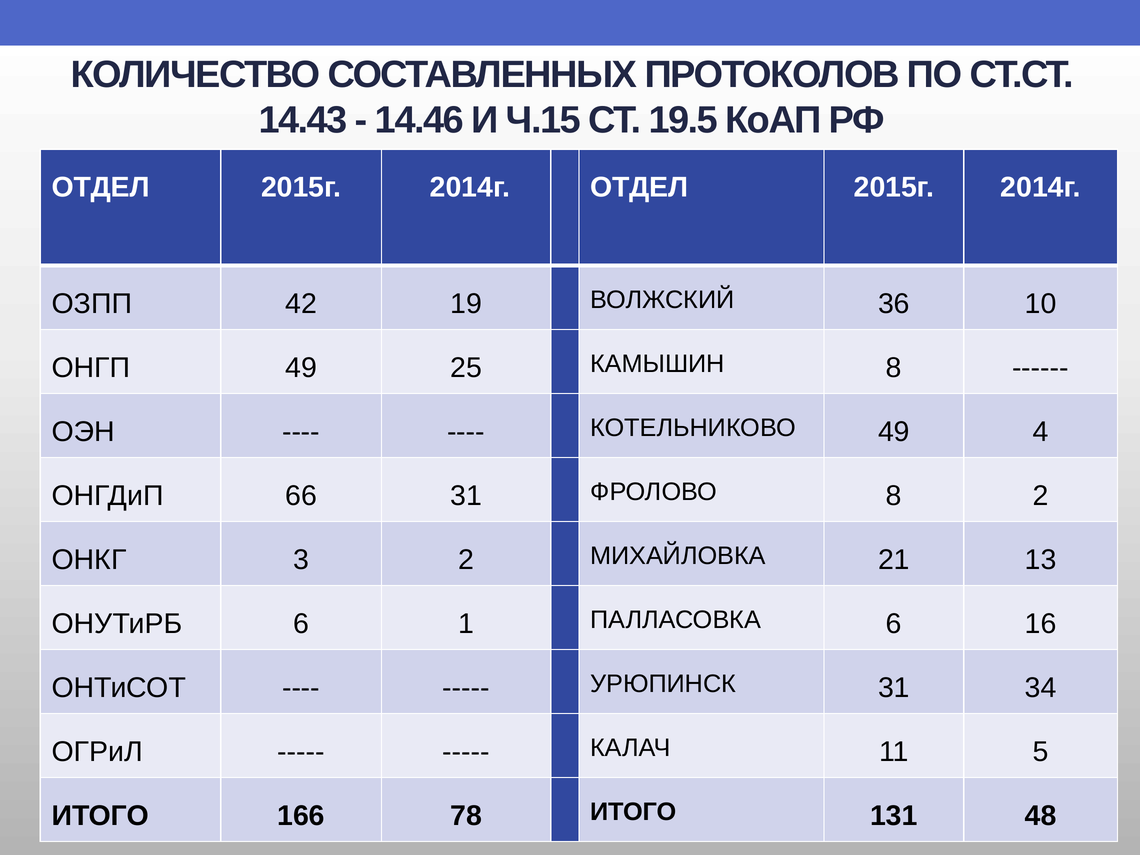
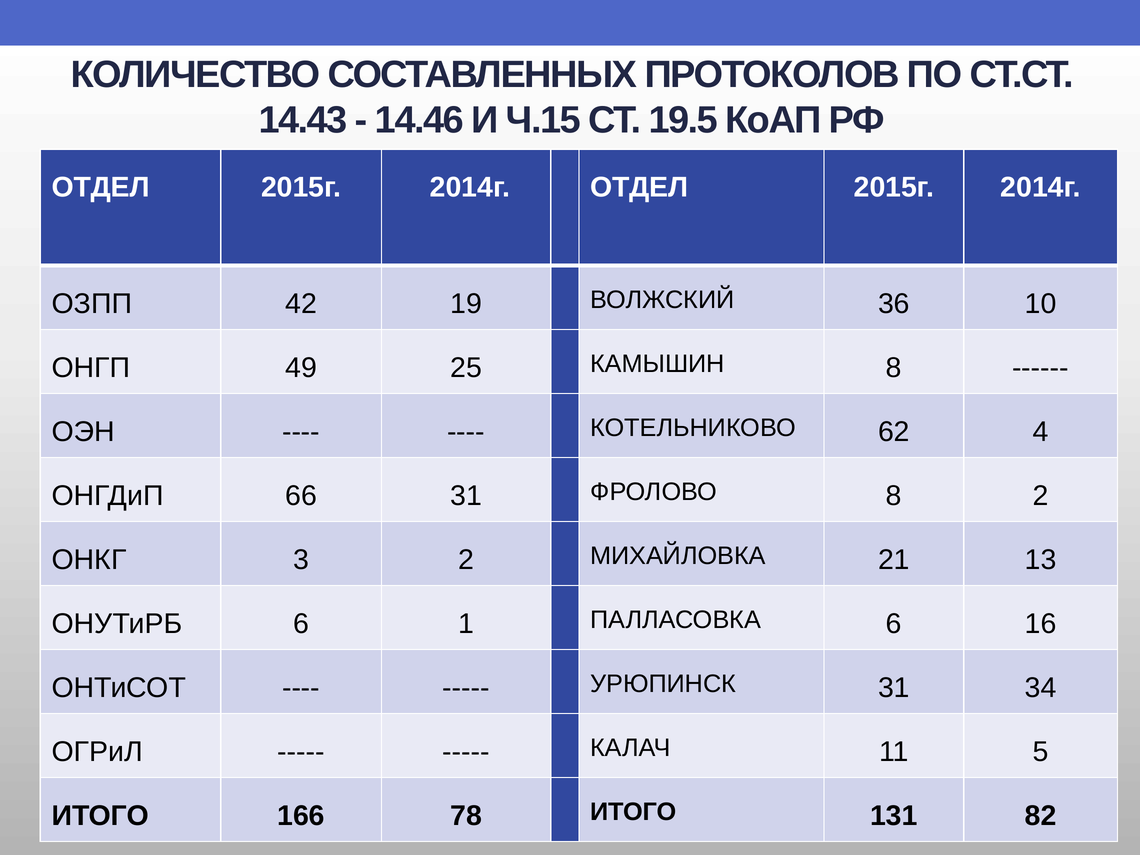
КОТЕЛЬНИКОВО 49: 49 -> 62
48: 48 -> 82
